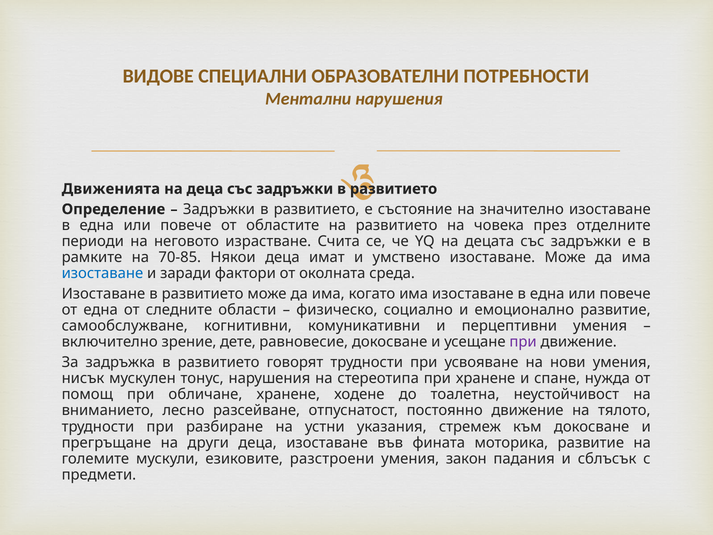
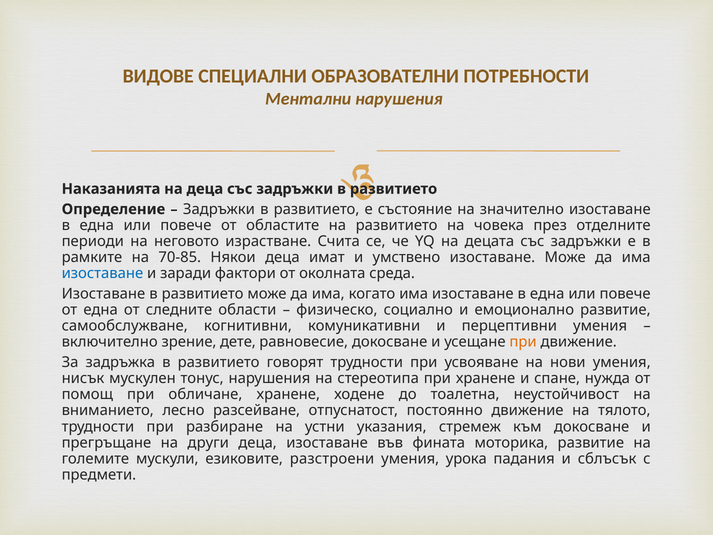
Движенията: Движенията -> Наказанията
при at (523, 342) colour: purple -> orange
закон: закон -> урока
